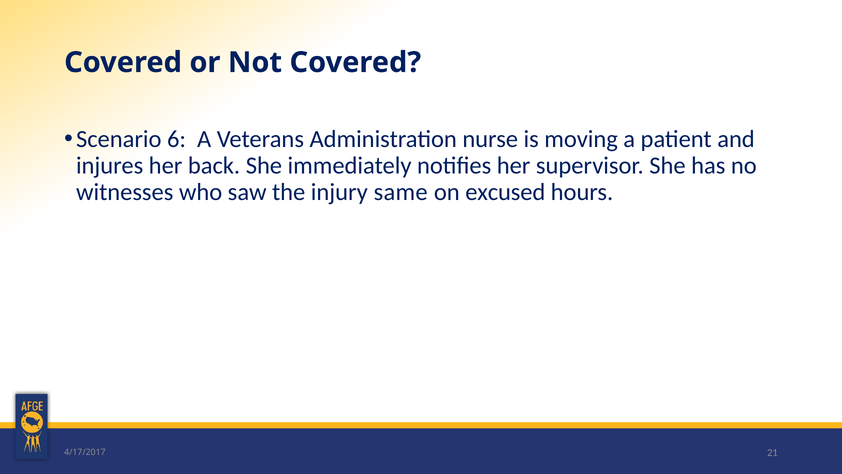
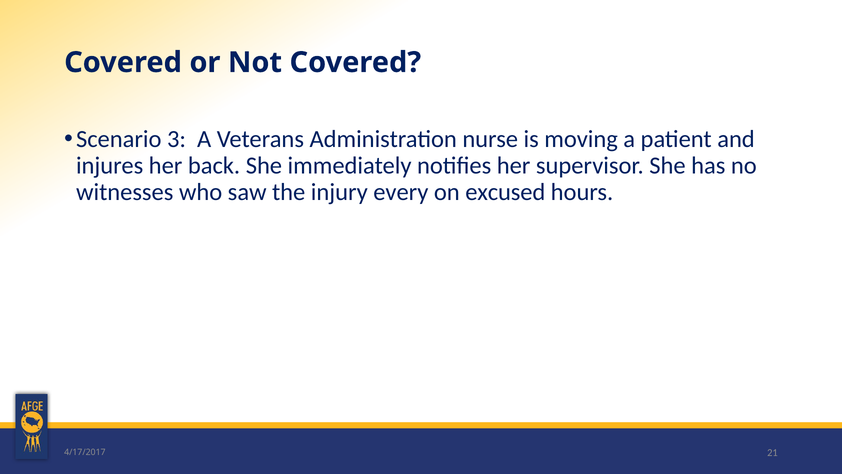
6: 6 -> 3
same: same -> every
